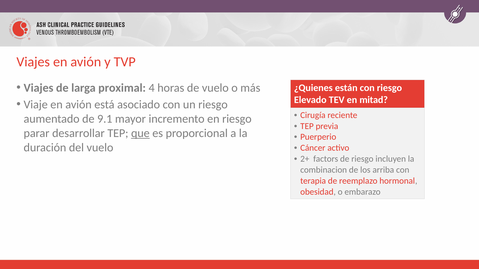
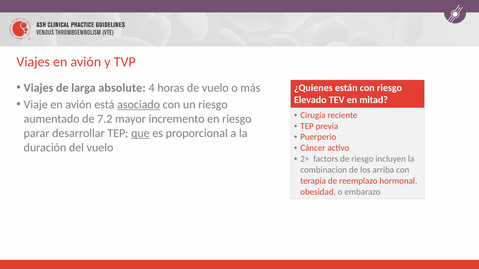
proximal: proximal -> absolute
asociado underline: none -> present
9.1: 9.1 -> 7.2
